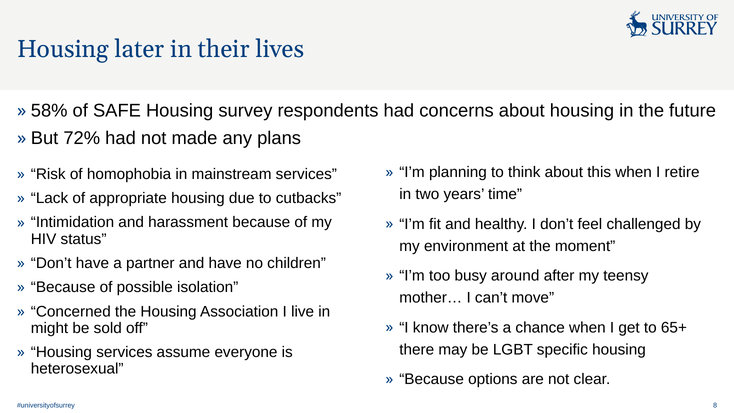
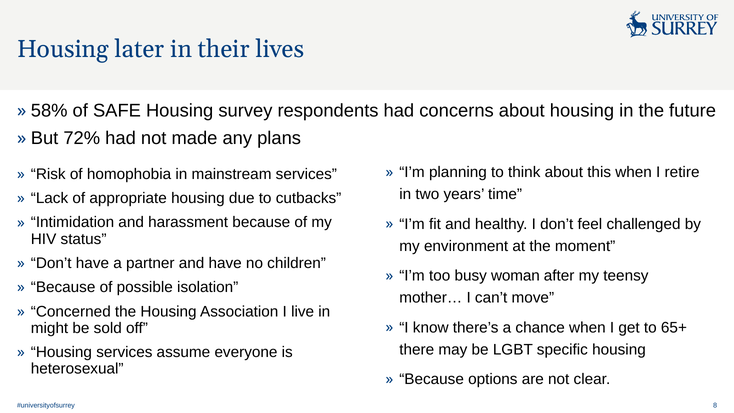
around: around -> woman
